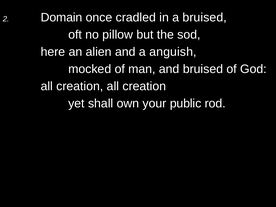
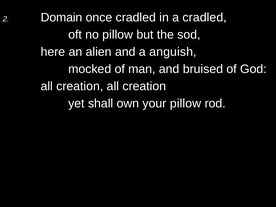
a bruised: bruised -> cradled
your public: public -> pillow
